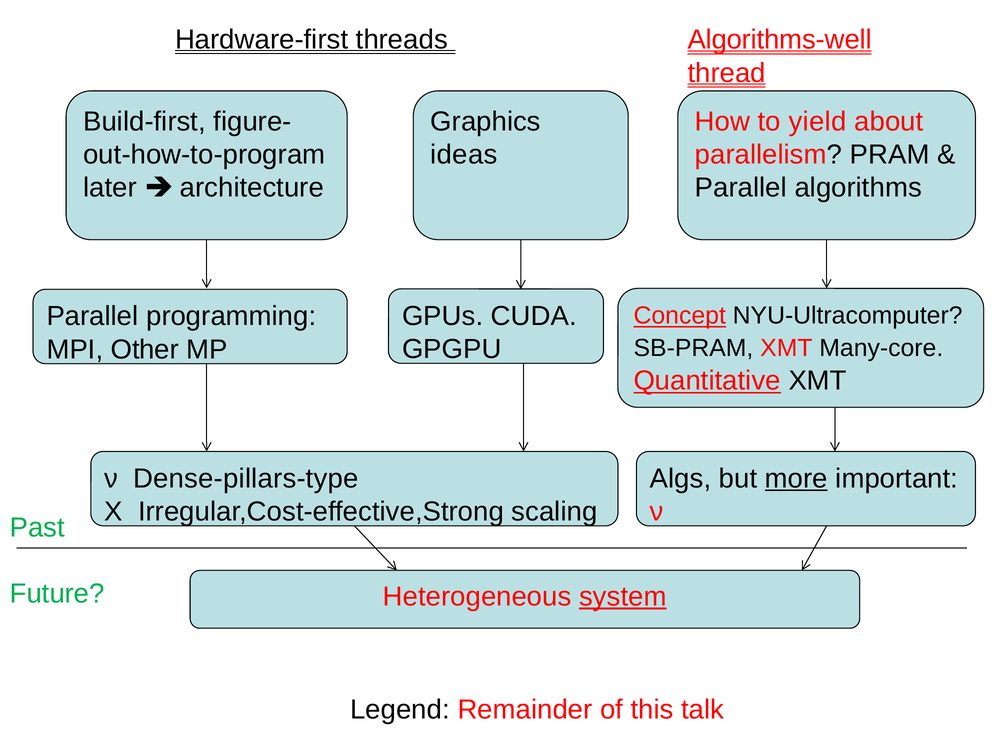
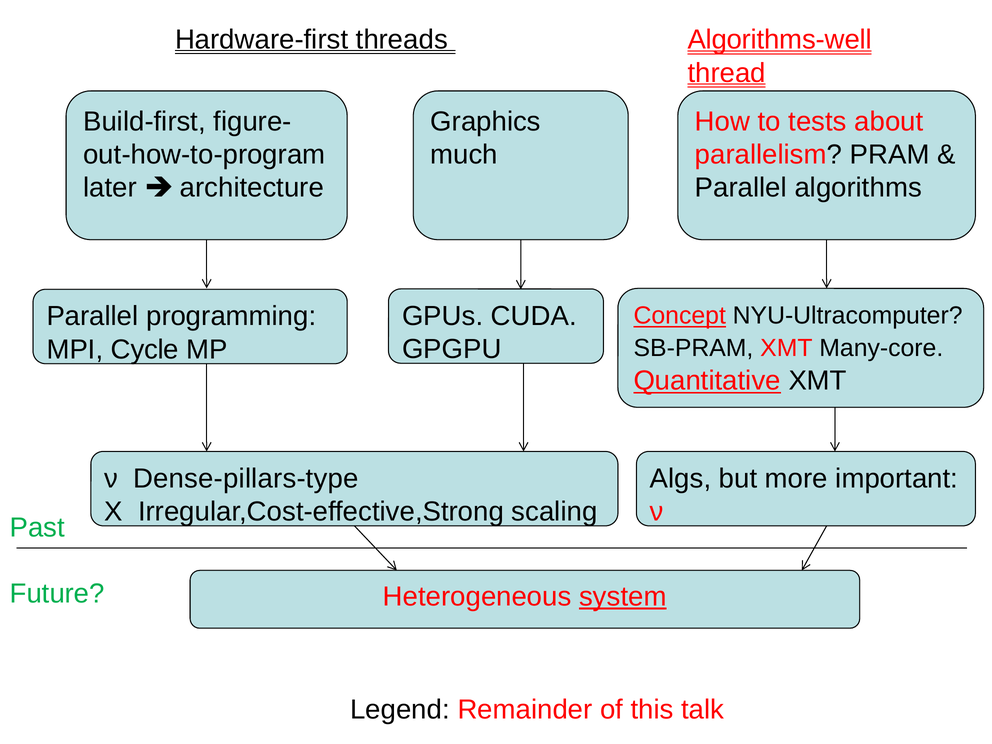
yield: yield -> tests
ideas: ideas -> much
Other: Other -> Cycle
more underline: present -> none
